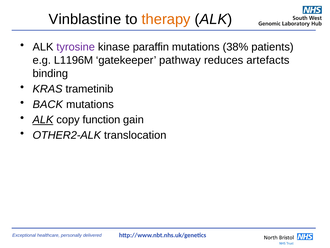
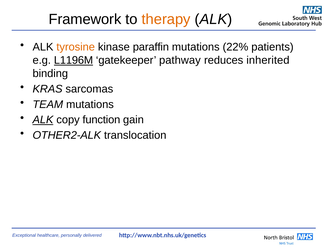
Vinblastine: Vinblastine -> Framework
tyrosine colour: purple -> orange
38%: 38% -> 22%
L1196M underline: none -> present
artefacts: artefacts -> inherited
trametinib: trametinib -> sarcomas
BACK: BACK -> TEAM
